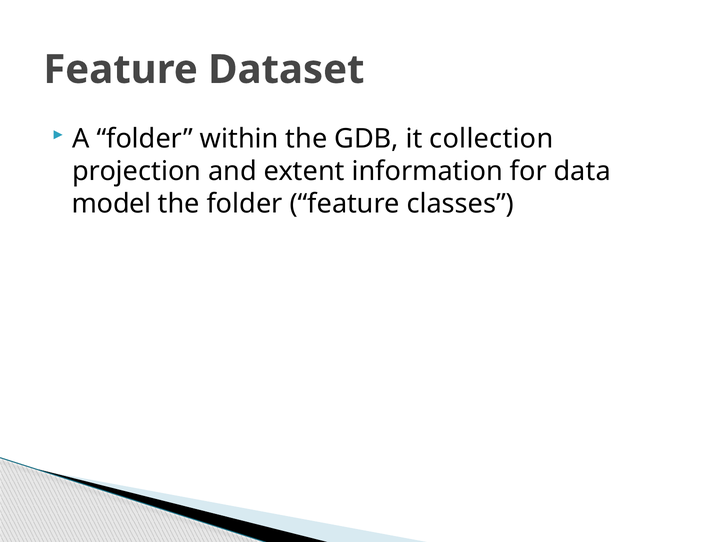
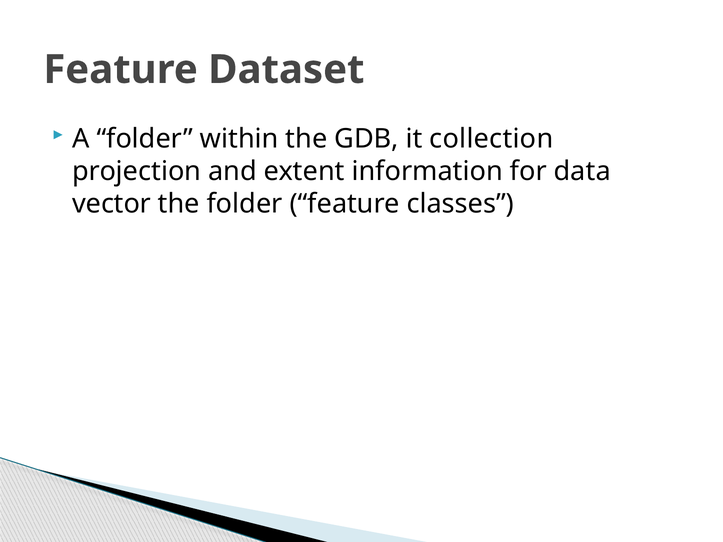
model: model -> vector
